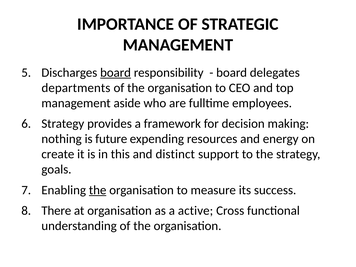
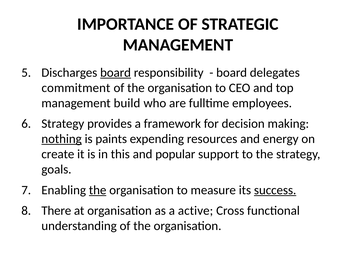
departments: departments -> commitment
aside: aside -> build
nothing underline: none -> present
future: future -> paints
distinct: distinct -> popular
success underline: none -> present
